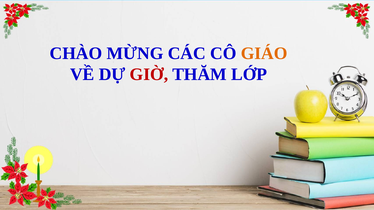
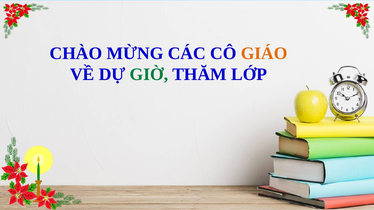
GIỜ colour: red -> green
